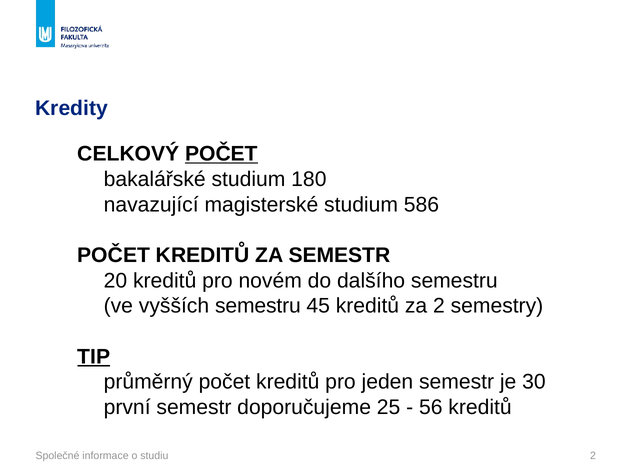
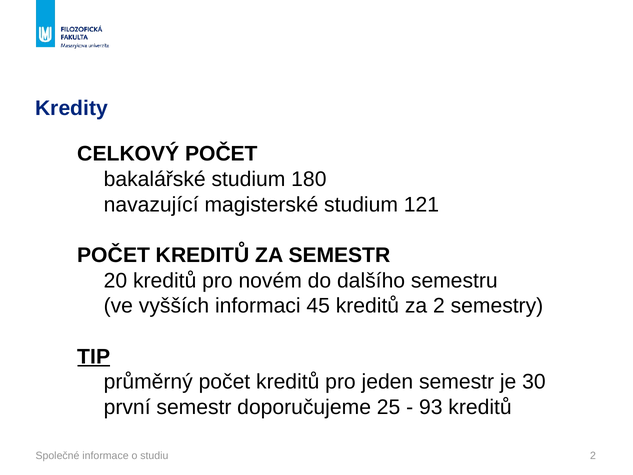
POČET at (221, 154) underline: present -> none
586: 586 -> 121
vyšších semestru: semestru -> informaci
56: 56 -> 93
